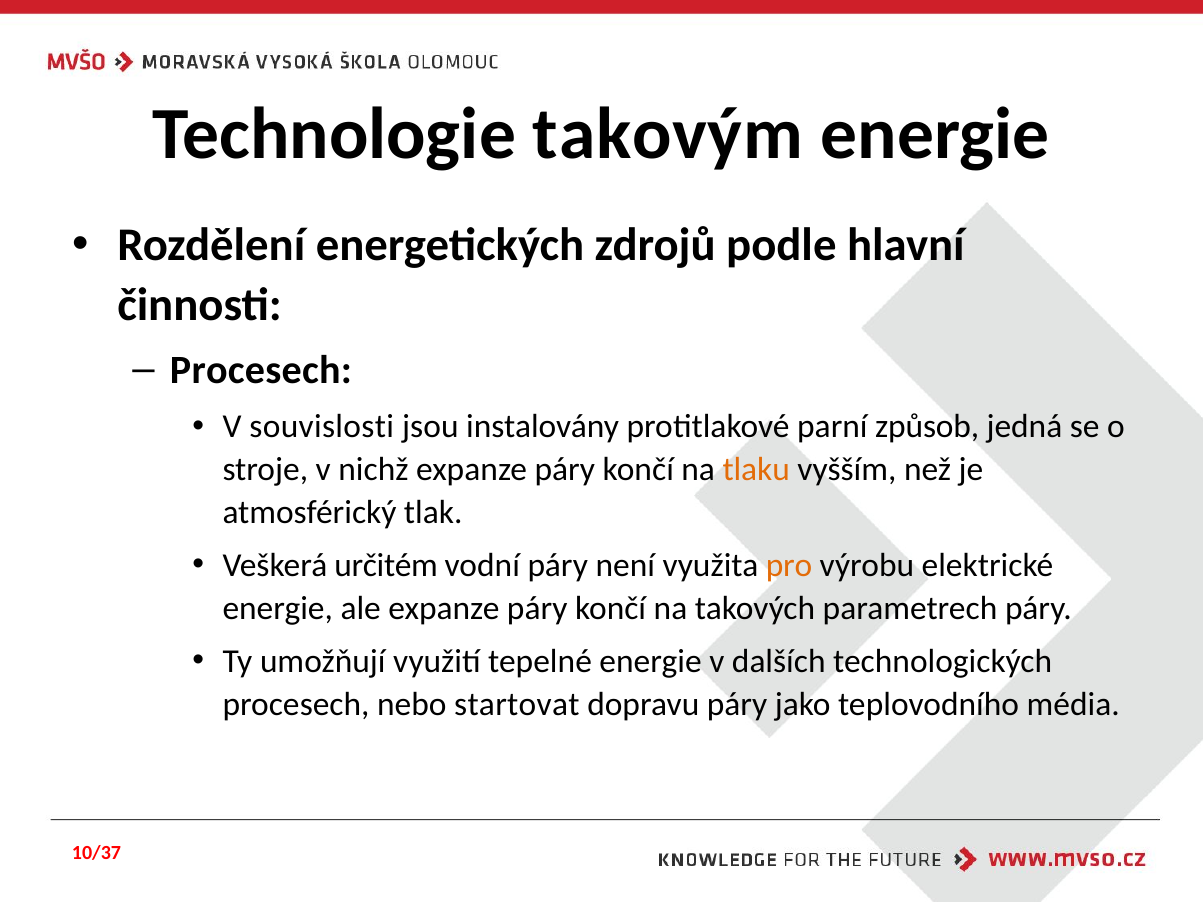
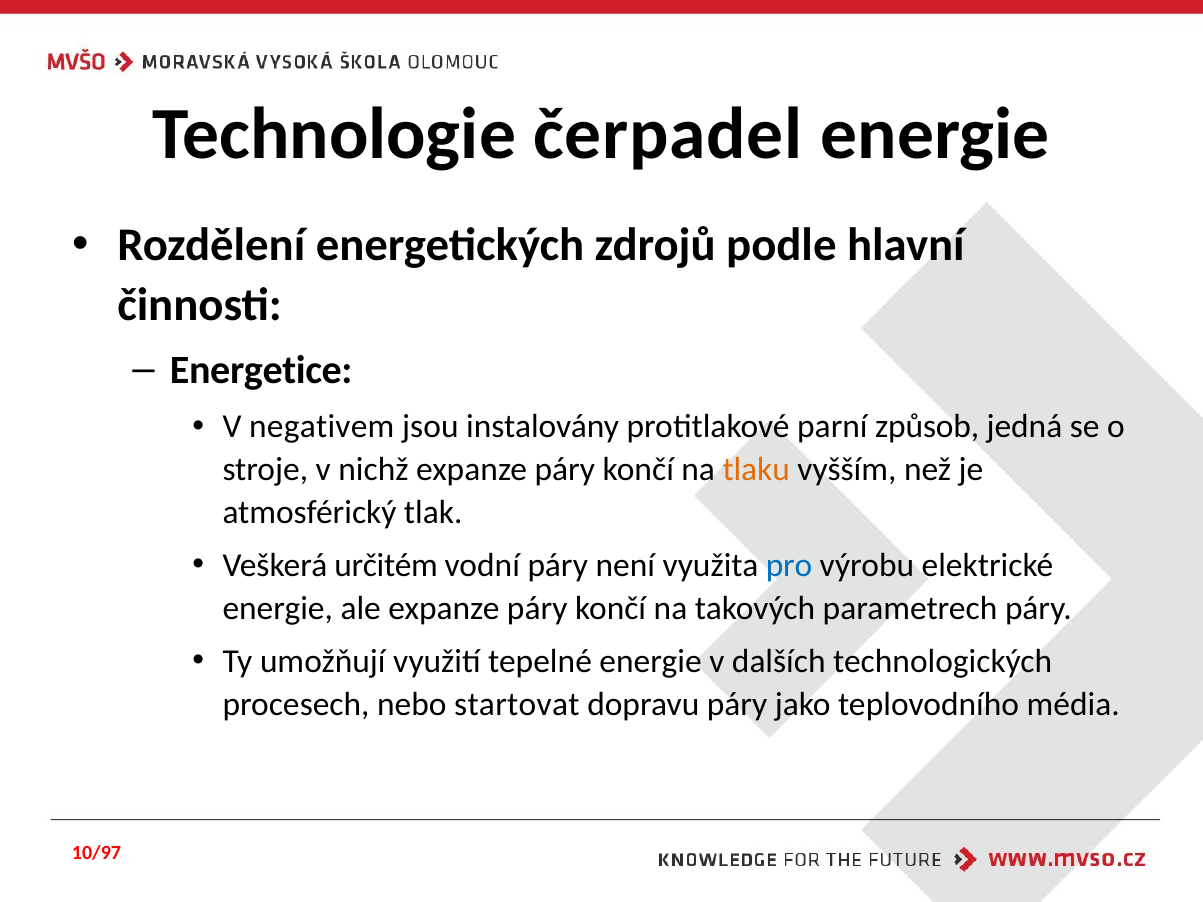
takovým: takovým -> čerpadel
Procesech at (261, 370): Procesech -> Energetice
souvislosti: souvislosti -> negativem
pro colour: orange -> blue
10/37: 10/37 -> 10/97
